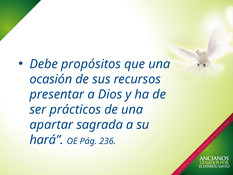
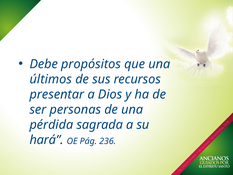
ocasión: ocasión -> últimos
prácticos: prácticos -> personas
apartar: apartar -> pérdida
